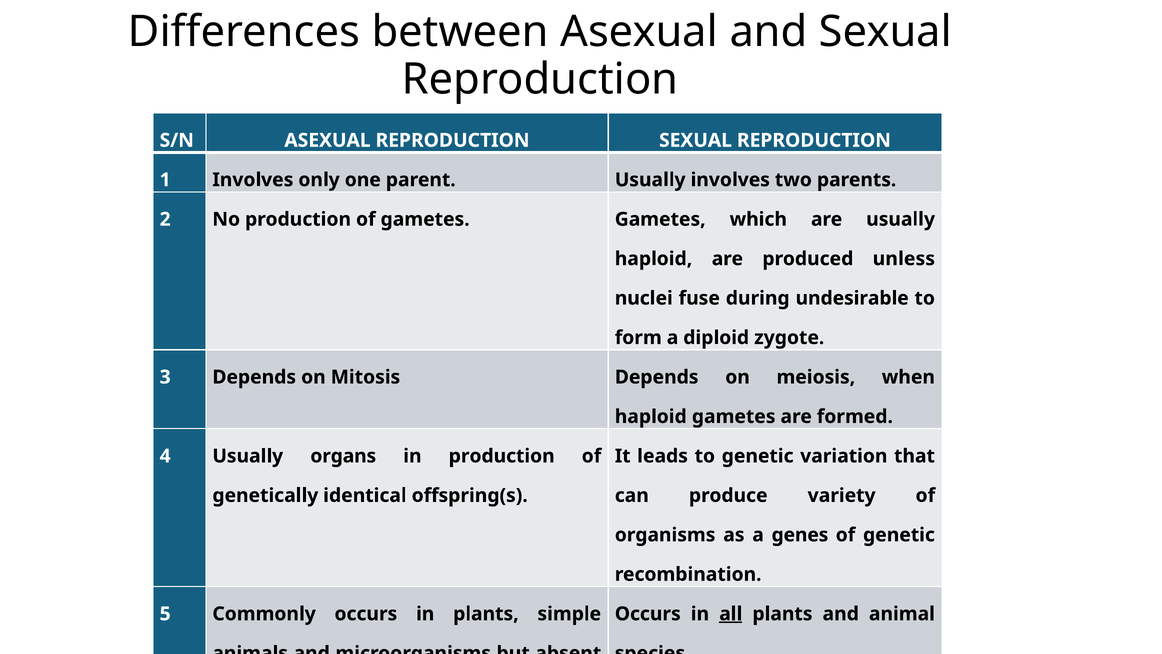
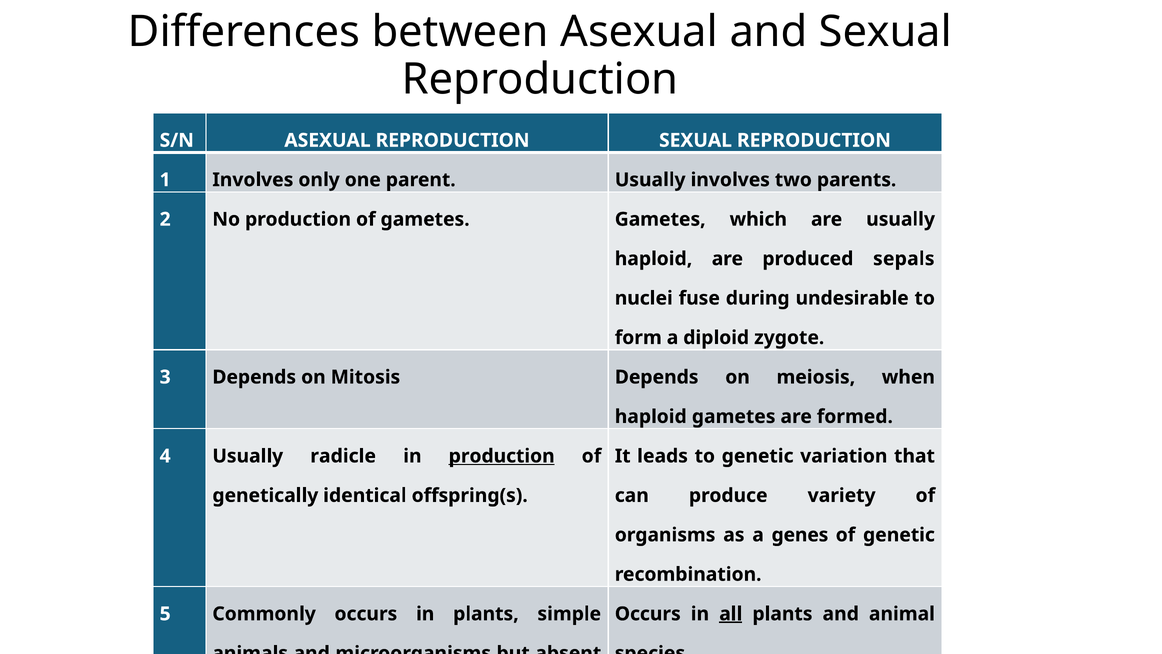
unless: unless -> sepals
organs: organs -> radicle
production at (502, 456) underline: none -> present
